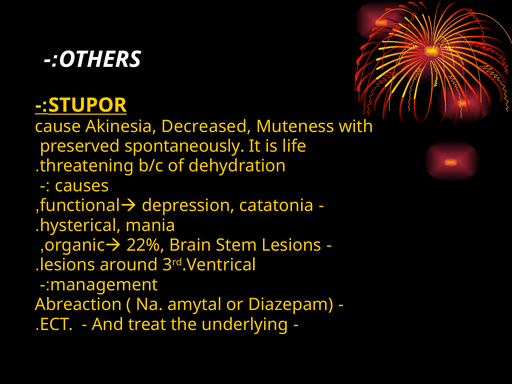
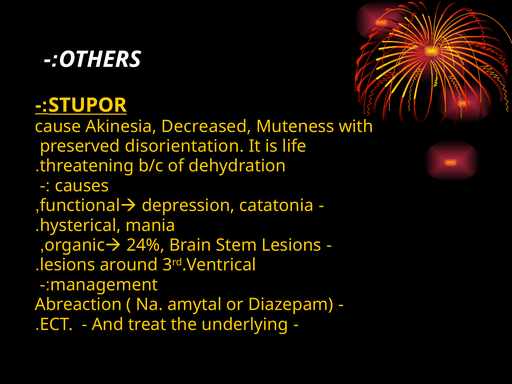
spontaneously: spontaneously -> disorientation
22%: 22% -> 24%
